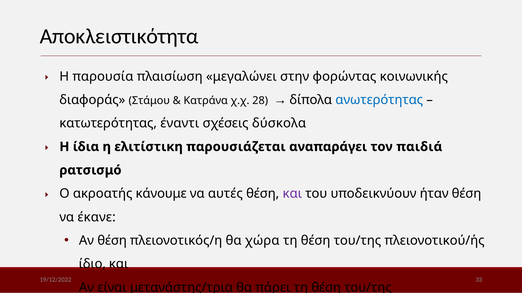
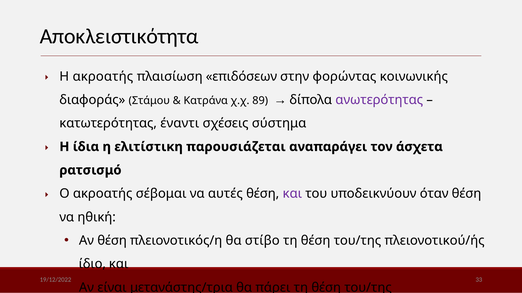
Η παρουσία: παρουσία -> ακροατής
μεγαλώνει: μεγαλώνει -> επιδόσεων
28: 28 -> 89
ανωτερότητας colour: blue -> purple
δύσκολα: δύσκολα -> σύστημα
παιδιά: παιδιά -> άσχετα
κάνουμε: κάνουμε -> σέβομαι
ήταν: ήταν -> όταν
έκανε: έκανε -> ηθική
χώρα: χώρα -> στίβο
